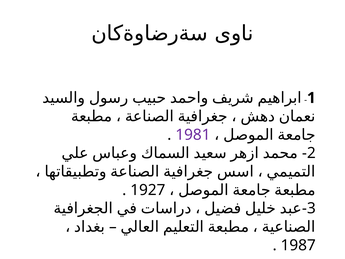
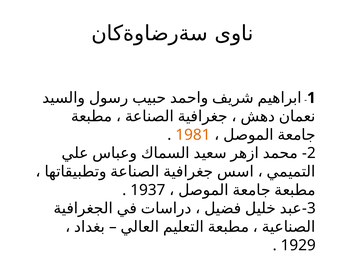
1981 colour: purple -> orange
1927: 1927 -> 1937
1987: 1987 -> 1929
